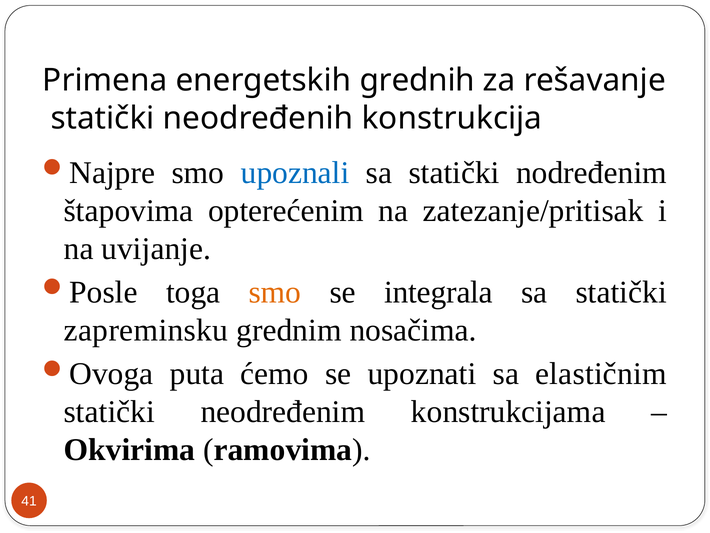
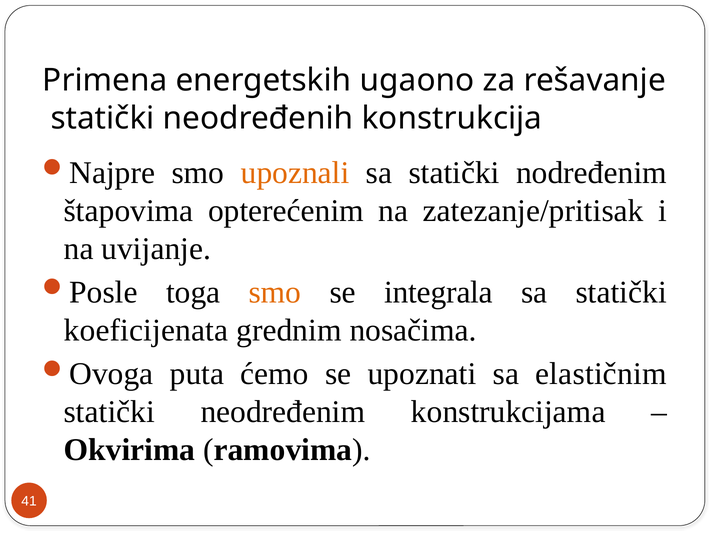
grednih: grednih -> ugaono
upoznali colour: blue -> orange
zapreminsku: zapreminsku -> koeficijenata
